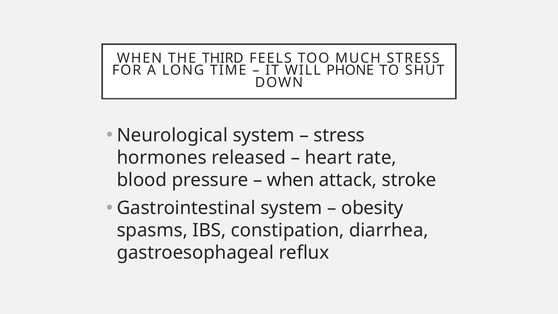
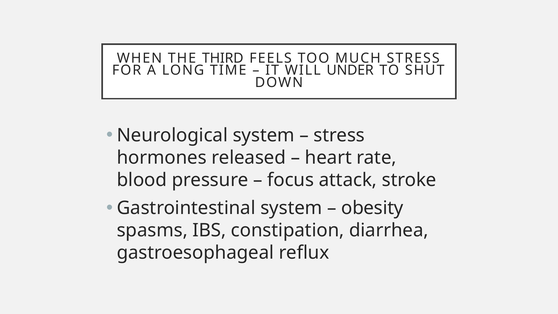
PHONE: PHONE -> UNDER
when at (291, 180): when -> focus
